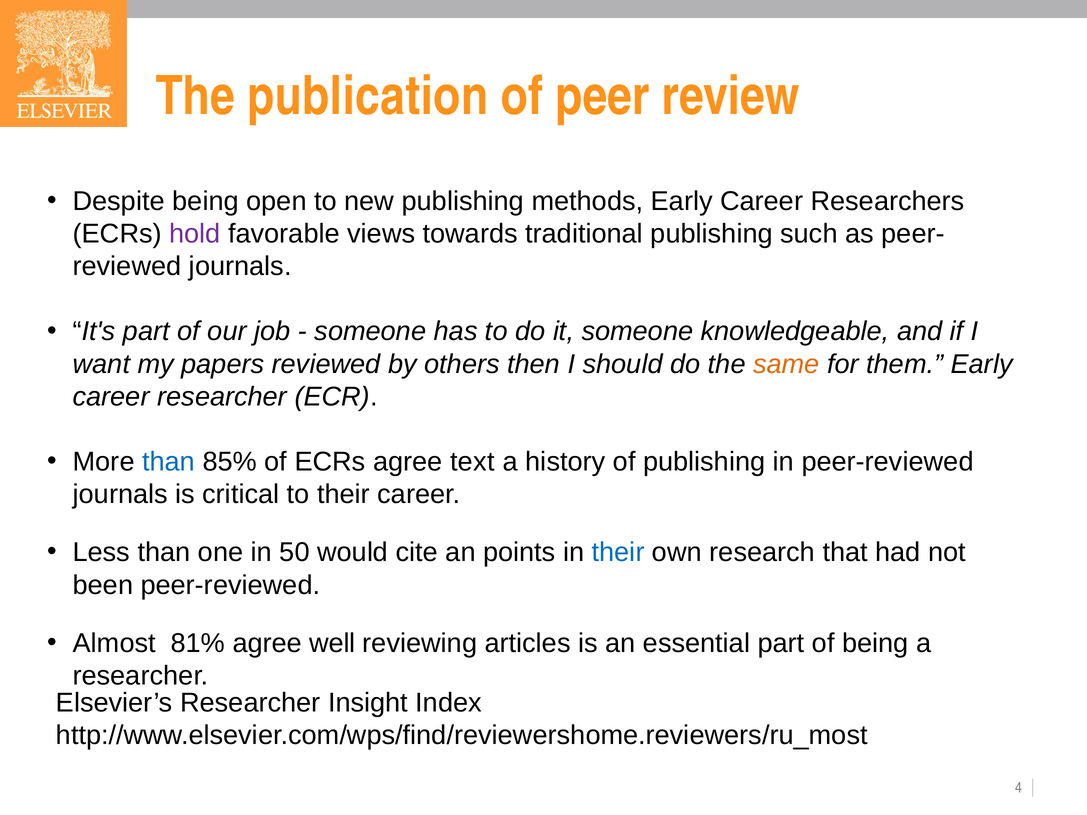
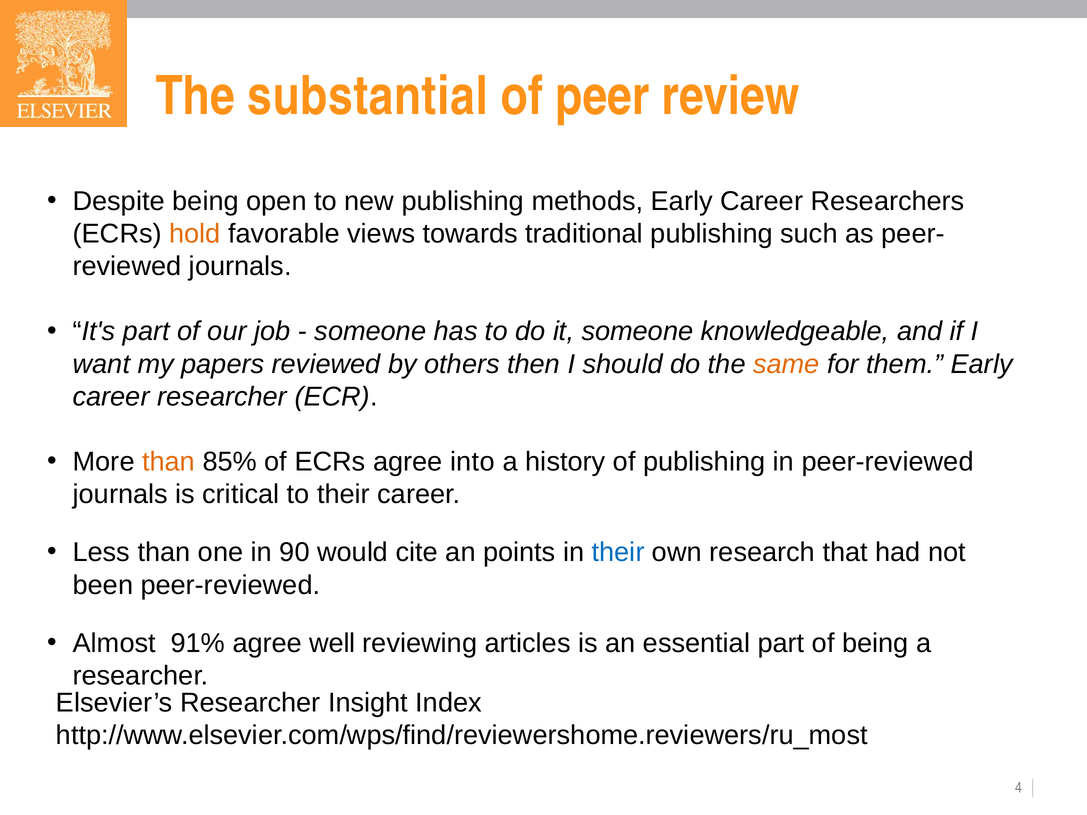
publication: publication -> substantial
hold colour: purple -> orange
than at (169, 462) colour: blue -> orange
text: text -> into
50: 50 -> 90
81%: 81% -> 91%
